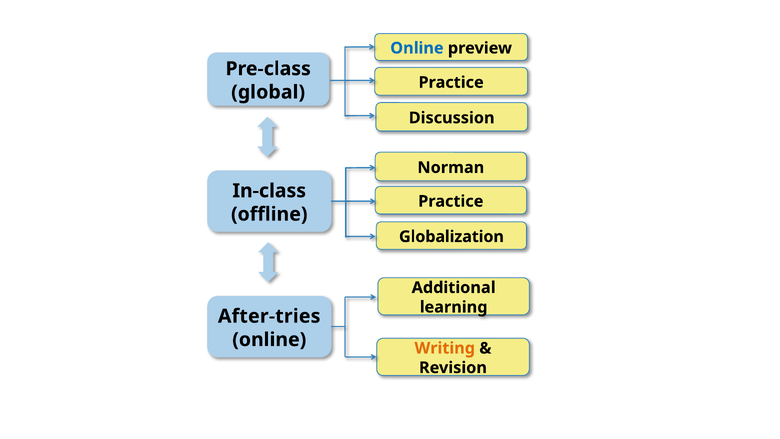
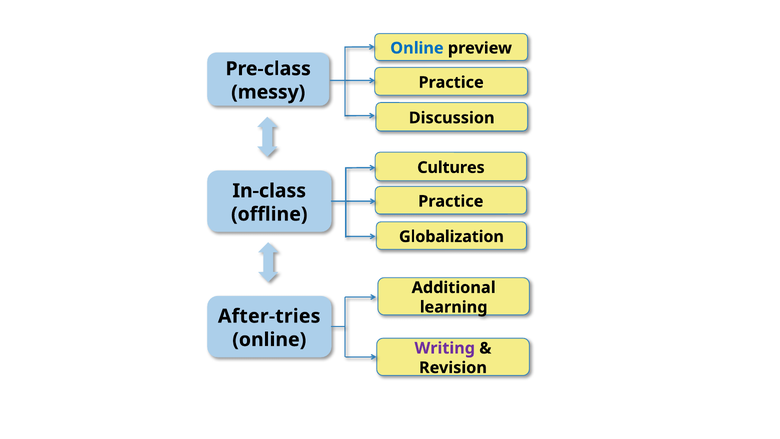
global: global -> messy
Norman: Norman -> Cultures
Writing colour: orange -> purple
